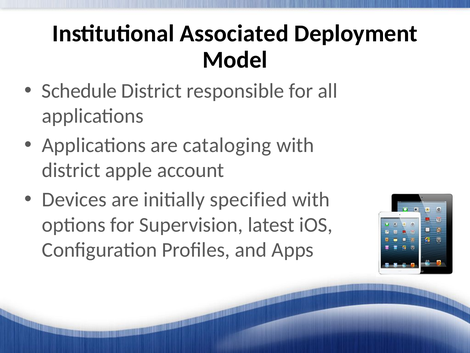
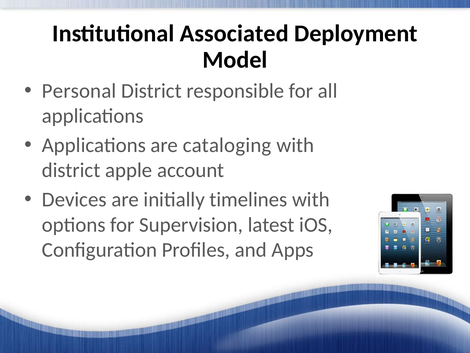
Schedule: Schedule -> Personal
specified: specified -> timelines
